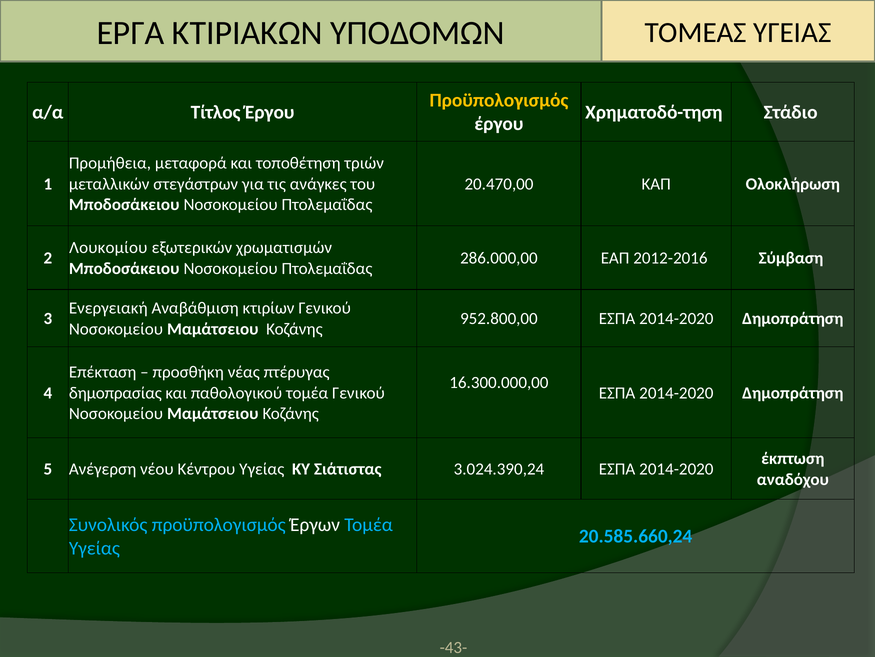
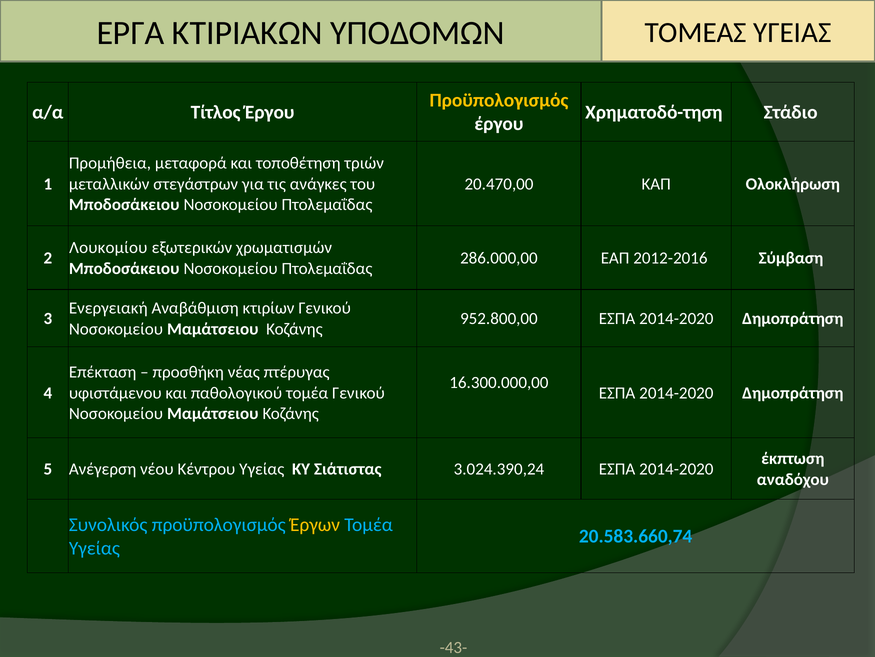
δημοπρασίας: δημοπρασίας -> υφιστάμενου
Έργων colour: white -> yellow
20.585.660,24: 20.585.660,24 -> 20.583.660,74
